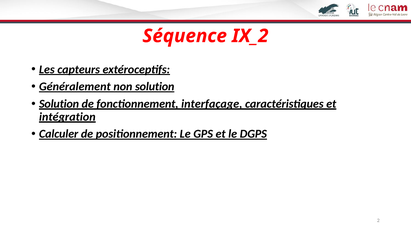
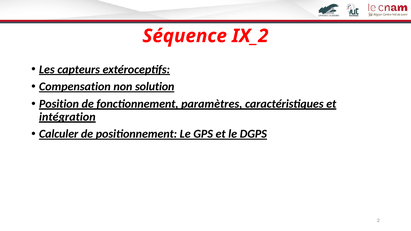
Généralement: Généralement -> Compensation
Solution at (59, 104): Solution -> Position
interfaçage: interfaçage -> paramètres
